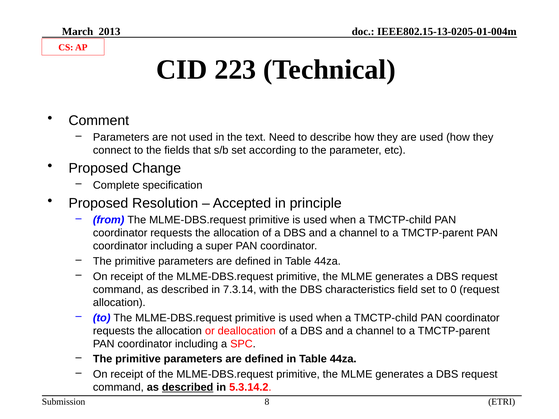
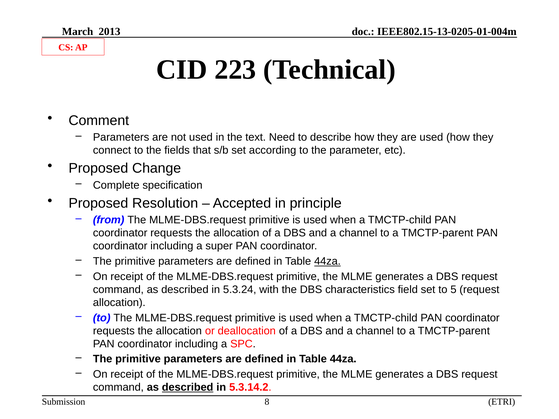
44za at (327, 261) underline: none -> present
7.3.14: 7.3.14 -> 5.3.24
0: 0 -> 5
